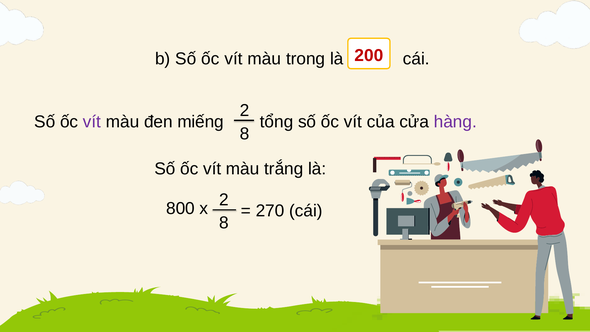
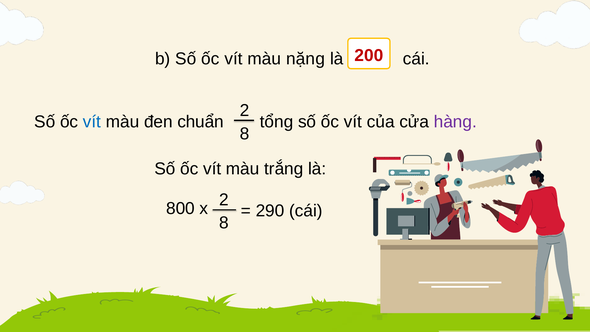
trong: trong -> nặng
vít at (92, 122) colour: purple -> blue
miếng: miếng -> chuẩn
270: 270 -> 290
